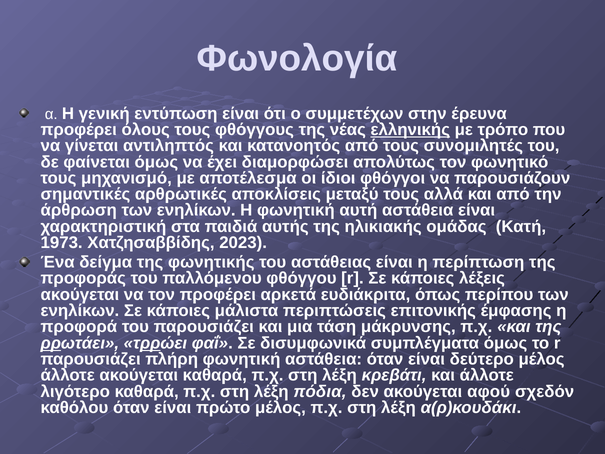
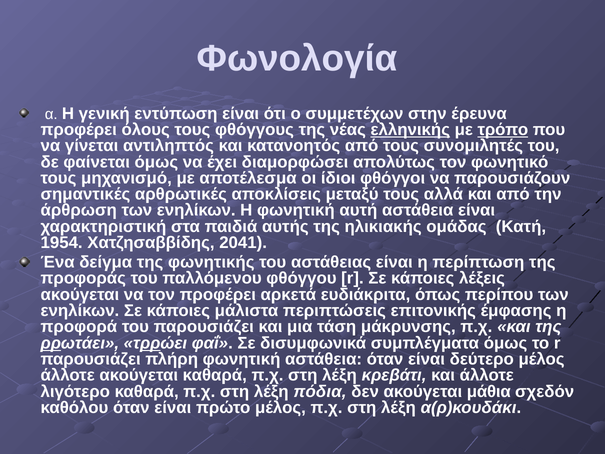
τρόπο underline: none -> present
1973: 1973 -> 1954
2023: 2023 -> 2041
αφού: αφού -> μάθια
